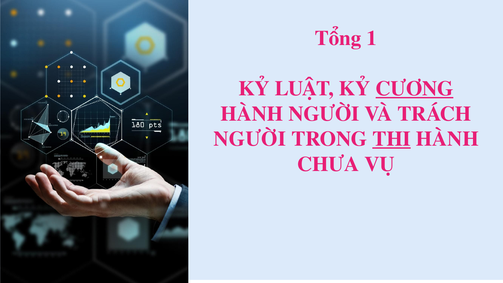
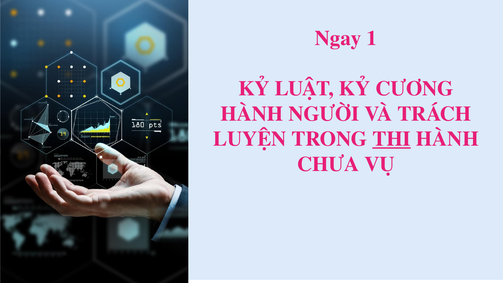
Tổng: Tổng -> Ngay
CƯƠNG underline: present -> none
NGƯỜI at (250, 139): NGƯỜI -> LUYỆN
